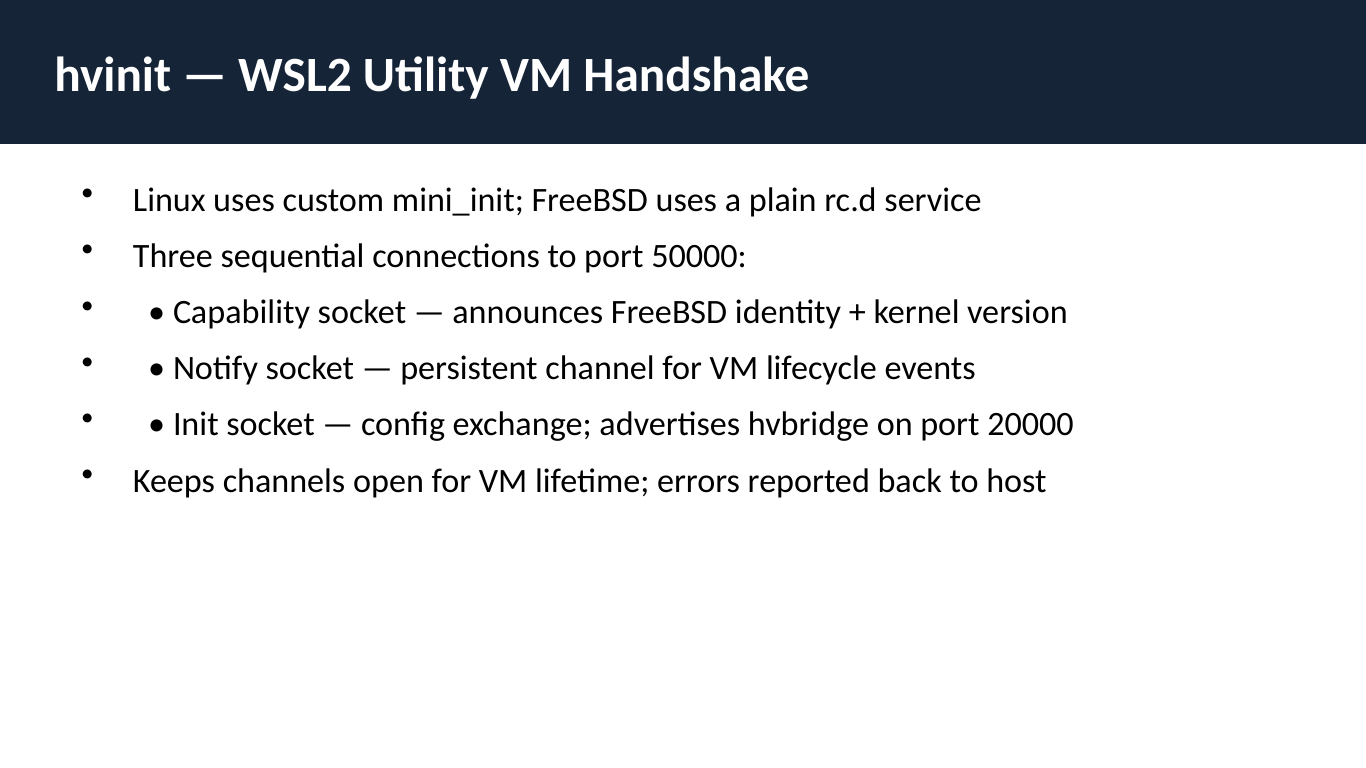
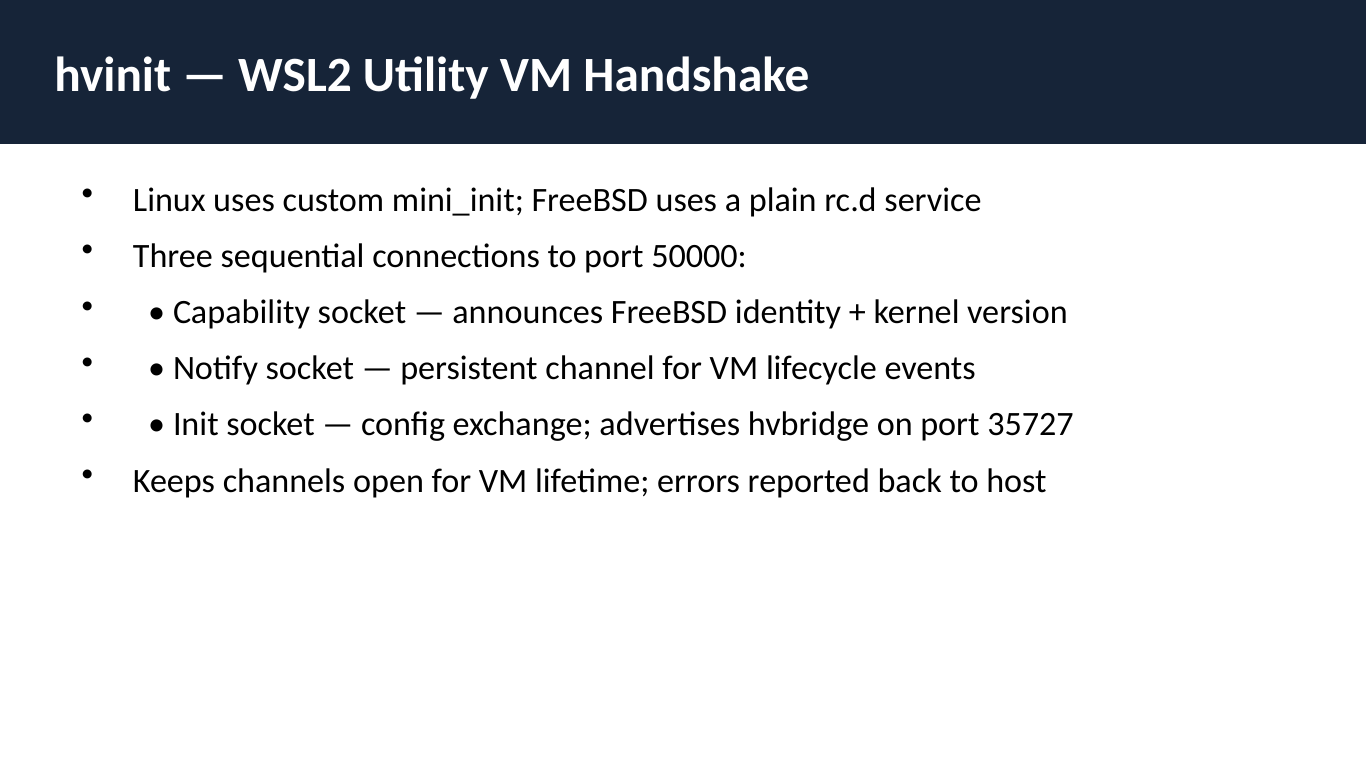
20000: 20000 -> 35727
